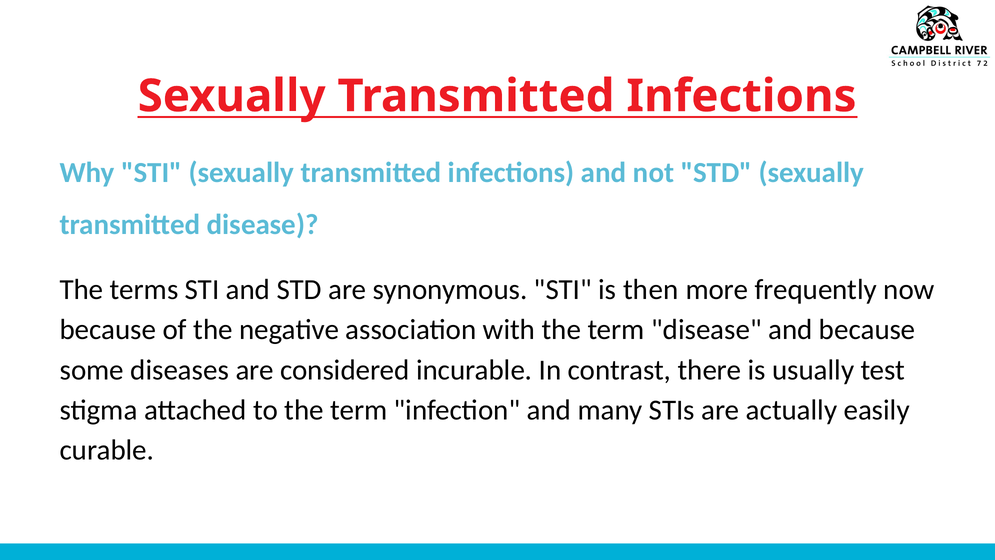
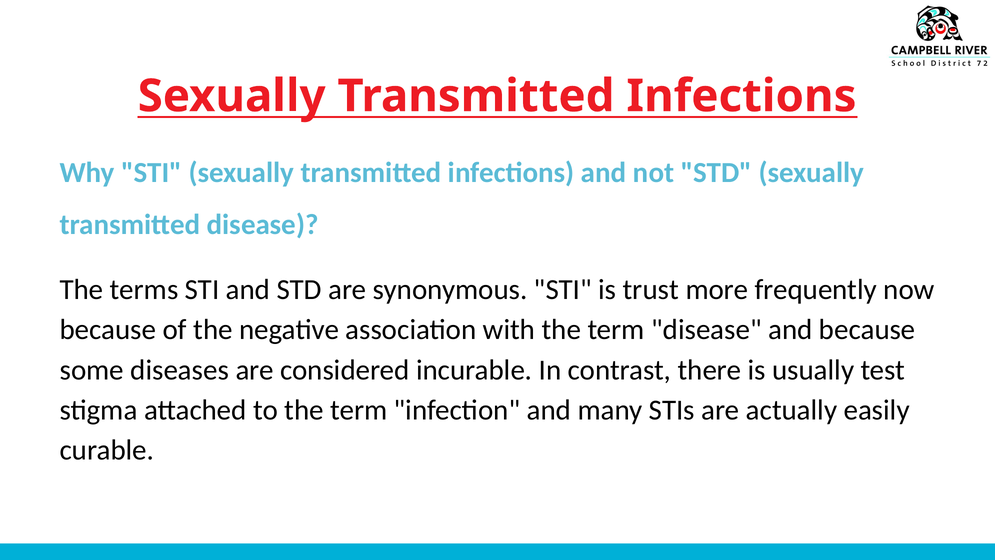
then: then -> trust
